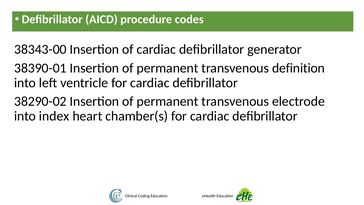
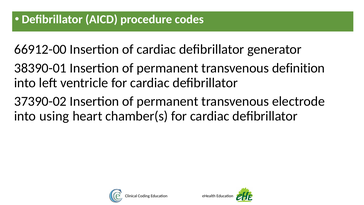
38343-00: 38343-00 -> 66912-00
38290-02: 38290-02 -> 37390-02
index: index -> using
